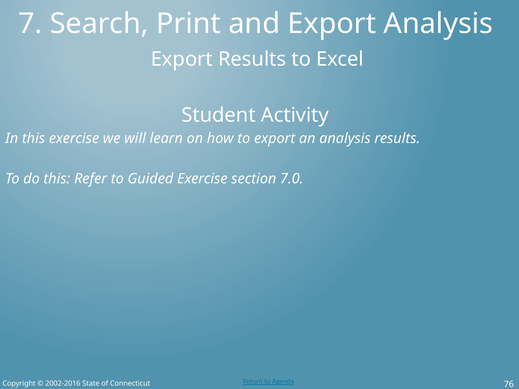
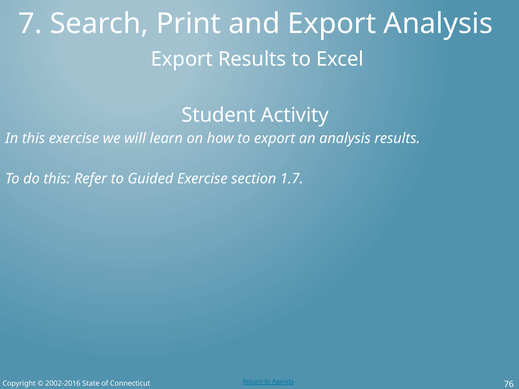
7.0: 7.0 -> 1.7
